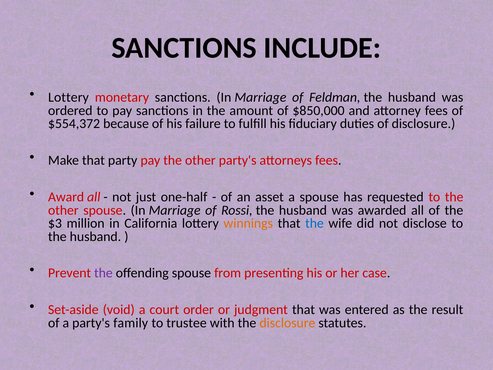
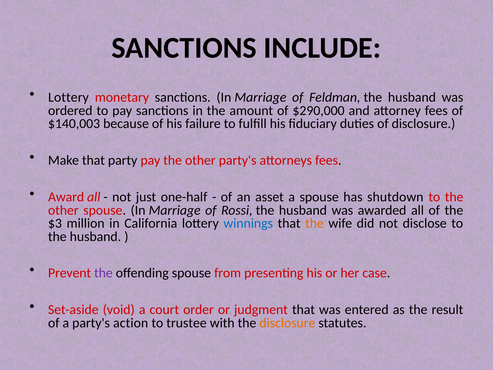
$850,000: $850,000 -> $290,000
$554,372: $554,372 -> $140,003
requested: requested -> shutdown
winnings colour: orange -> blue
the at (314, 223) colour: blue -> orange
family: family -> action
